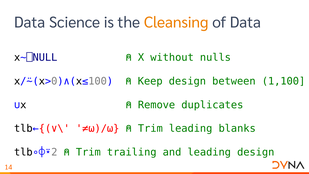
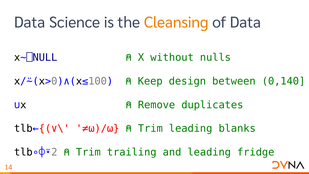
1,100: 1,100 -> 0,140
leading design: design -> fridge
